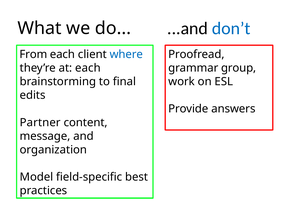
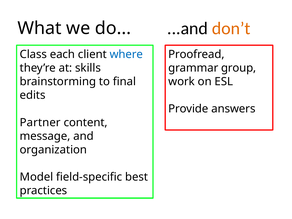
don’t colour: blue -> orange
From: From -> Class
at each: each -> skills
